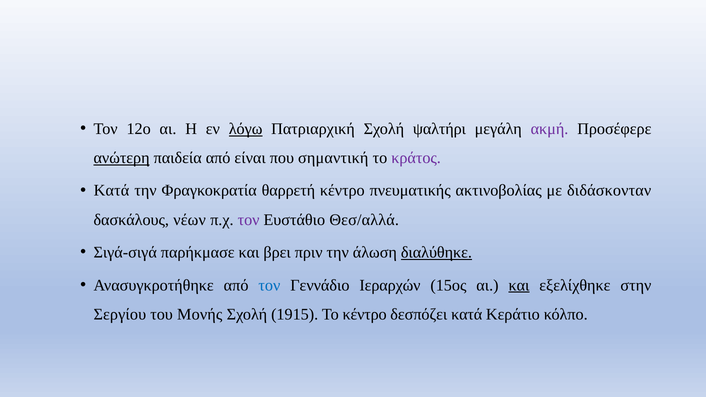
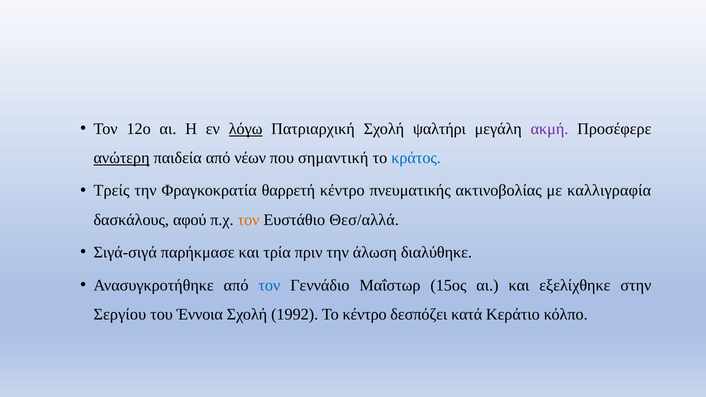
είναι: είναι -> νέων
κράτος colour: purple -> blue
Κατά at (111, 191): Κατά -> Τρείς
διδάσκονταν: διδάσκονταν -> καλλιγραφία
νέων: νέων -> αφού
τον at (249, 220) colour: purple -> orange
βρει: βρει -> τρία
διαλύθηκε underline: present -> none
Ιεραρχών: Ιεραρχών -> Μαΐστωρ
και at (519, 285) underline: present -> none
Μονής: Μονής -> Έννοια
1915: 1915 -> 1992
